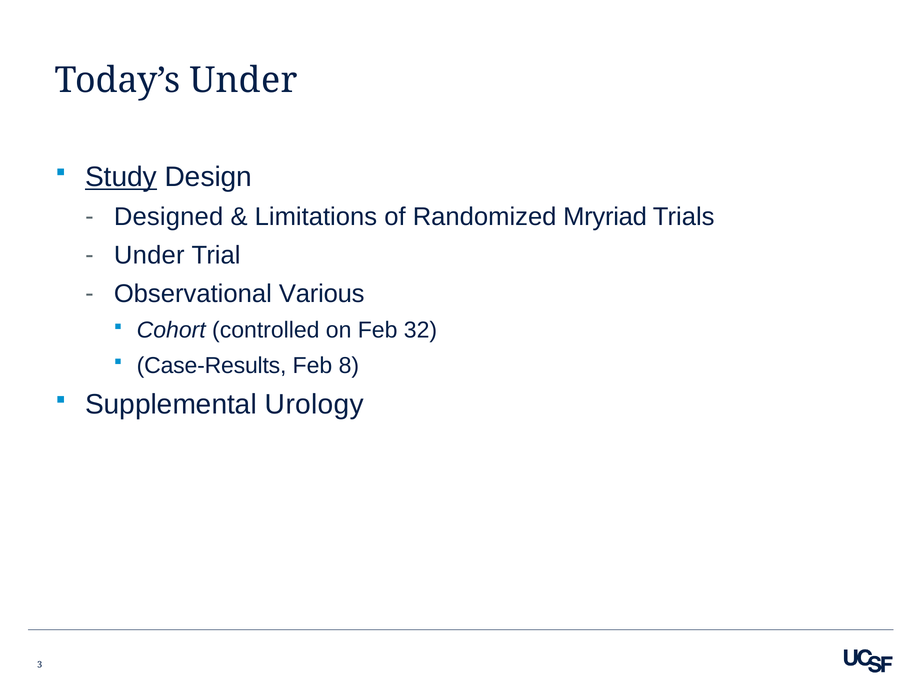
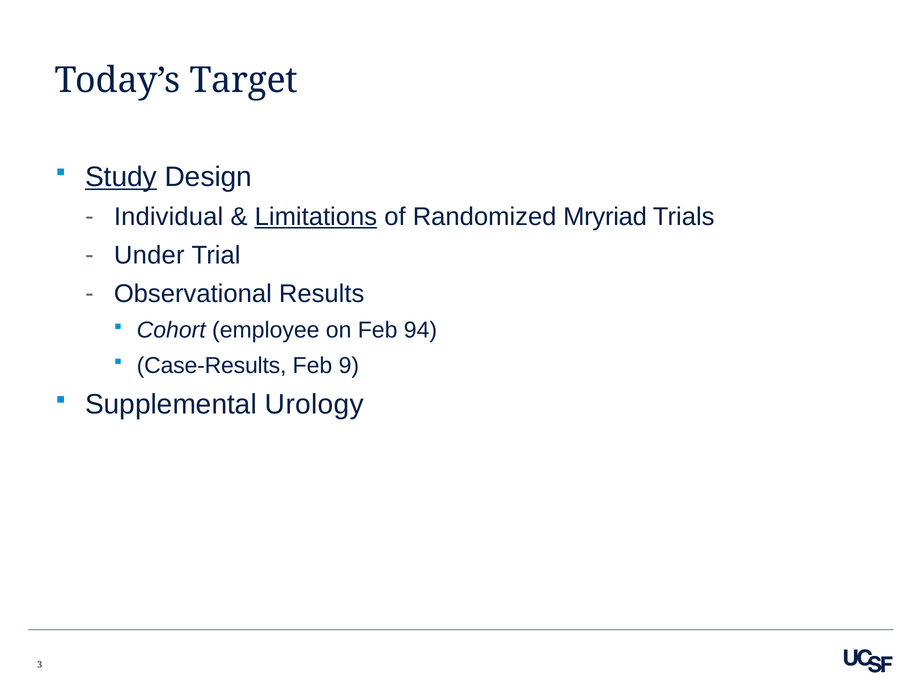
Today’s Under: Under -> Target
Designed: Designed -> Individual
Limitations underline: none -> present
Various: Various -> Results
controlled: controlled -> employee
32: 32 -> 94
8: 8 -> 9
